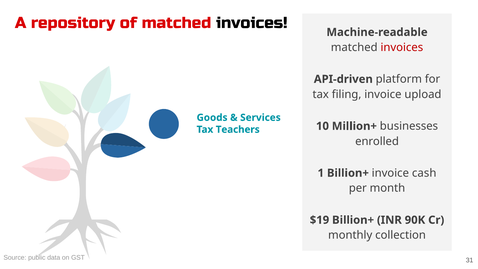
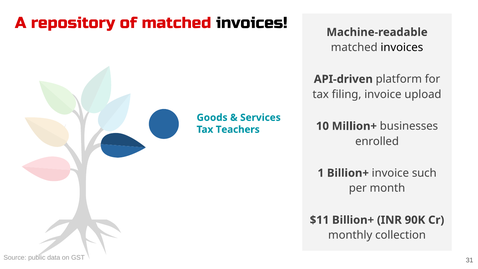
invoices at (402, 47) colour: red -> black
cash: cash -> such
$19: $19 -> $11
